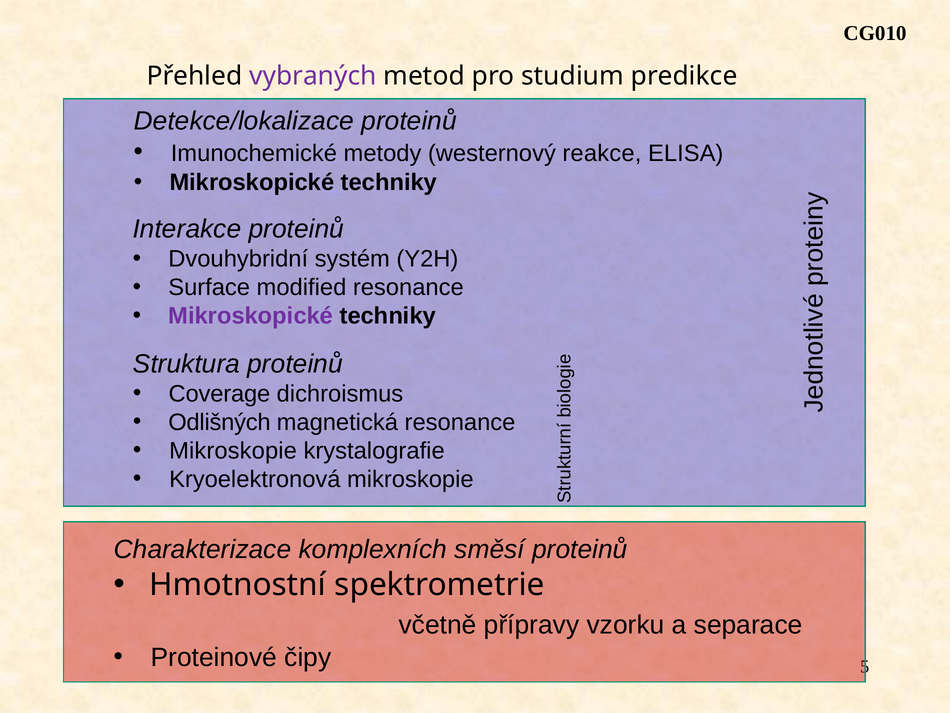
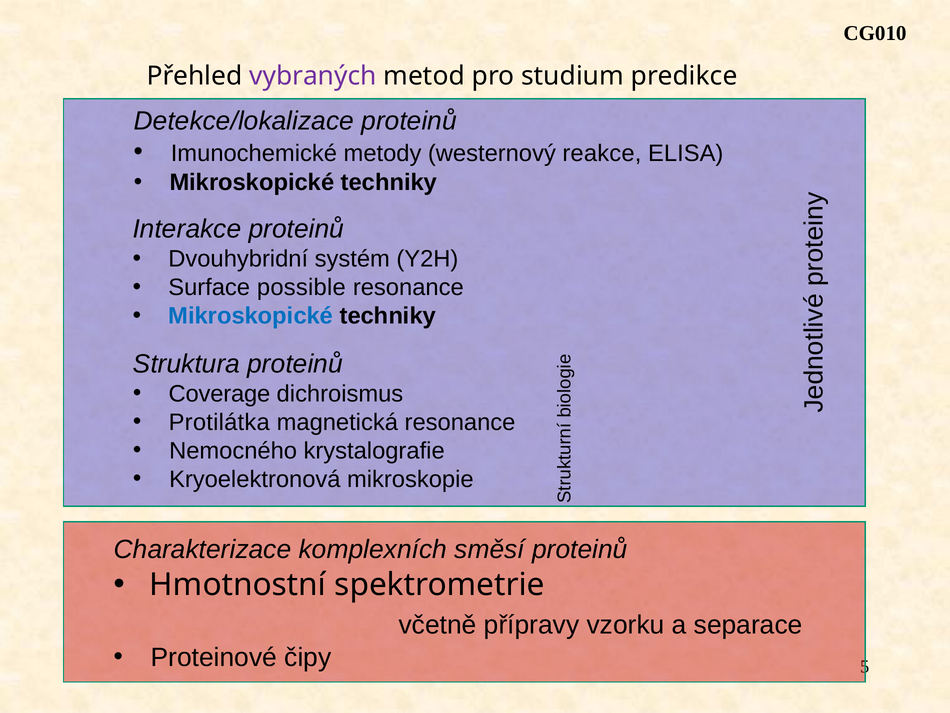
modified: modified -> possible
Mikroskopické at (251, 316) colour: purple -> blue
Odlišných: Odlišných -> Protilátka
Mikroskopie at (233, 451): Mikroskopie -> Nemocného
